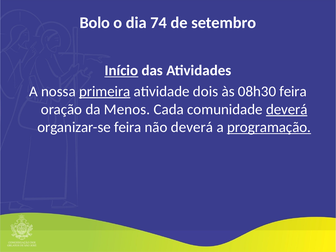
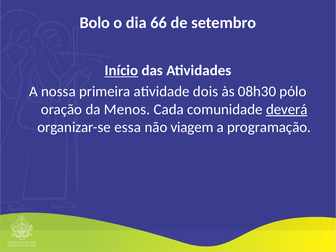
74: 74 -> 66
primeira underline: present -> none
08h30 feira: feira -> pólo
organizar-se feira: feira -> essa
não deverá: deverá -> viagem
programação underline: present -> none
